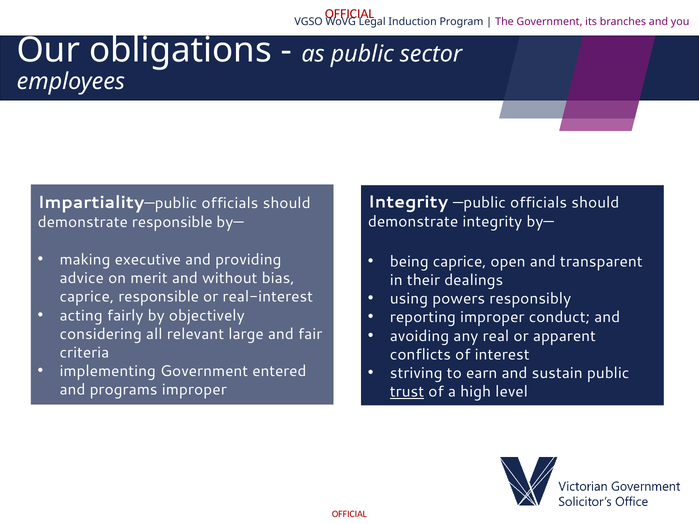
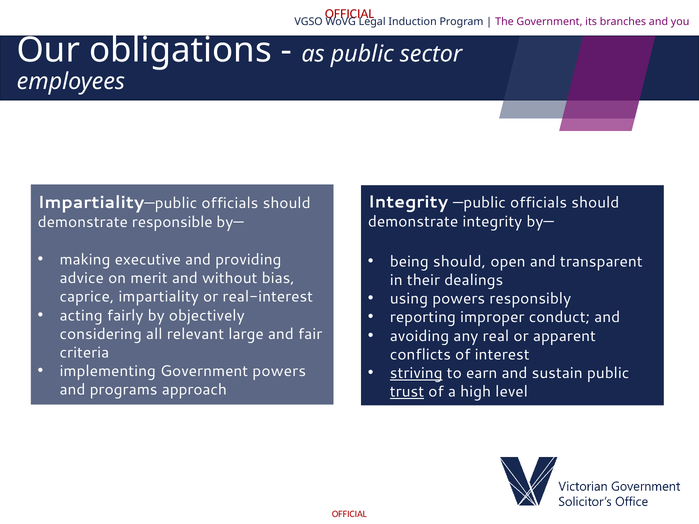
being caprice: caprice -> should
caprice responsible: responsible -> impartiality
Government entered: entered -> powers
striving underline: none -> present
programs improper: improper -> approach
